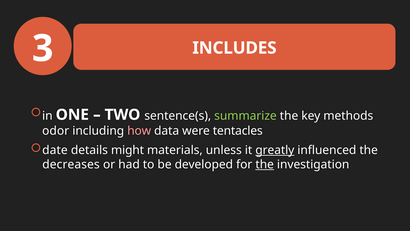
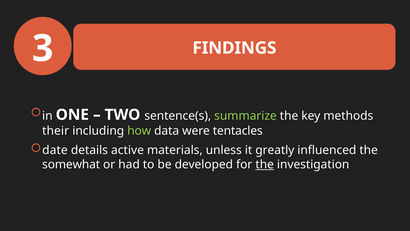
INCLUDES: INCLUDES -> FINDINGS
odor: odor -> their
how colour: pink -> light green
might: might -> active
greatly underline: present -> none
decreases: decreases -> somewhat
